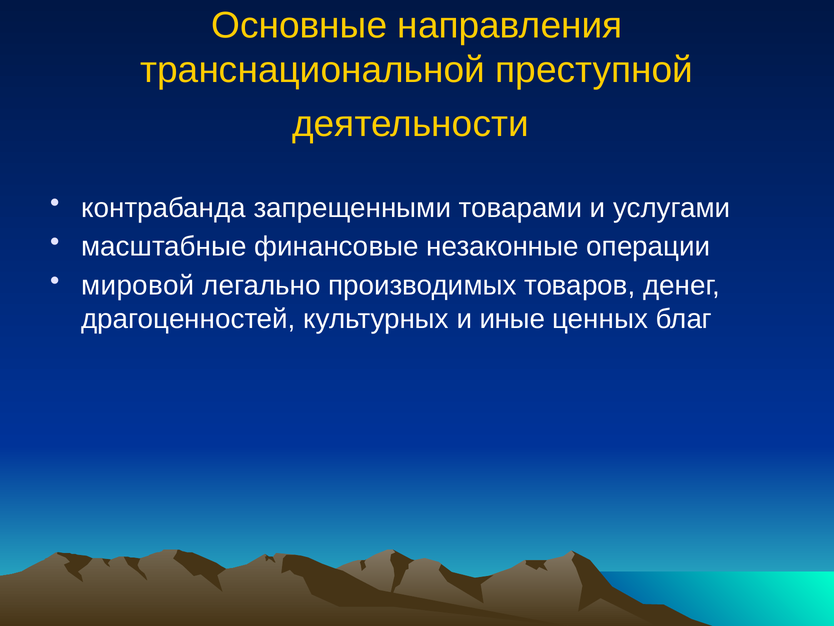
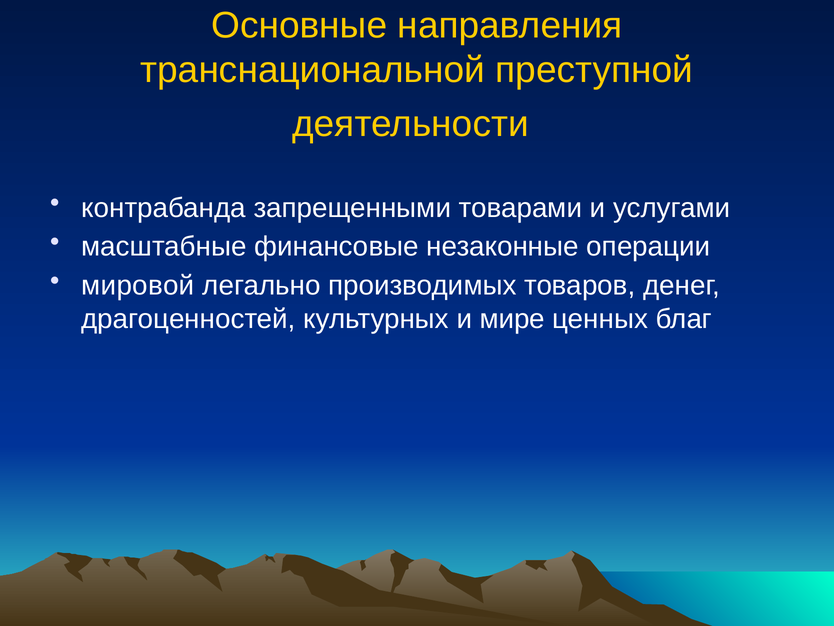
иные: иные -> мире
